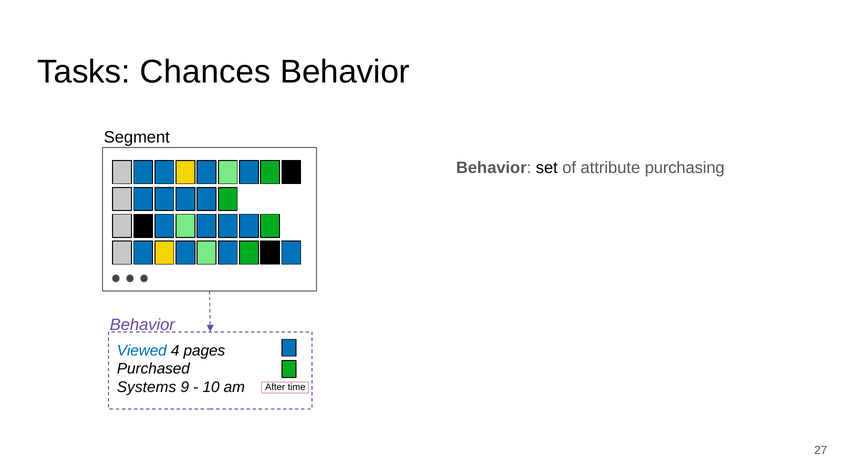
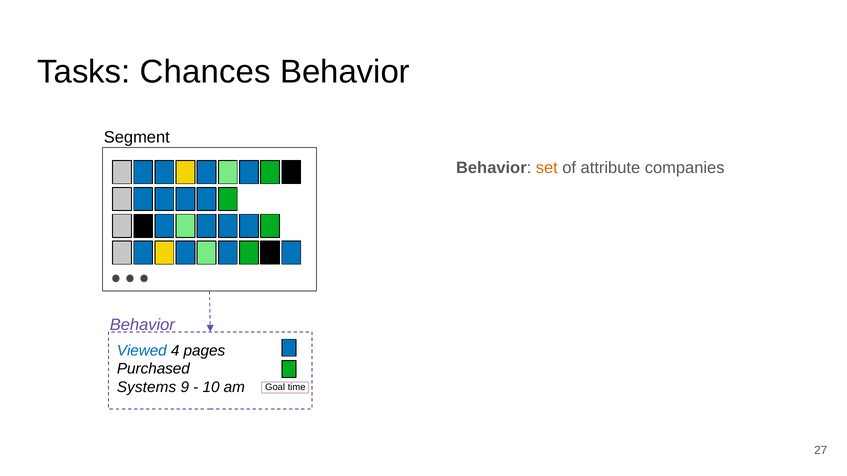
set colour: black -> orange
purchasing: purchasing -> companies
After: After -> Goal
